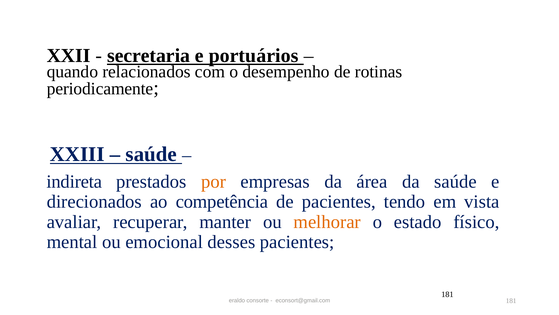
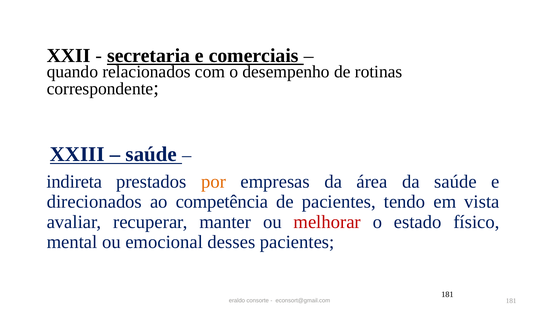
portuários: portuários -> comerciais
periodicamente: periodicamente -> correspondente
melhorar colour: orange -> red
